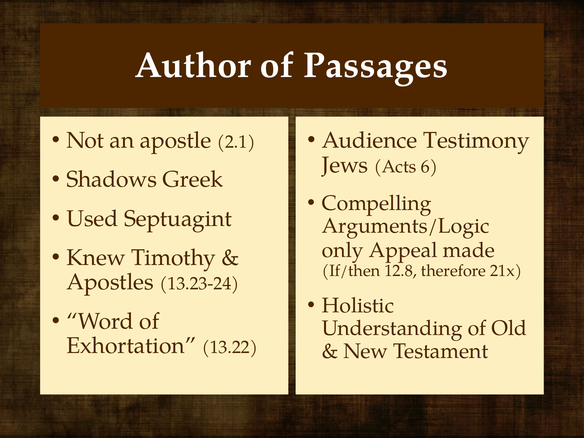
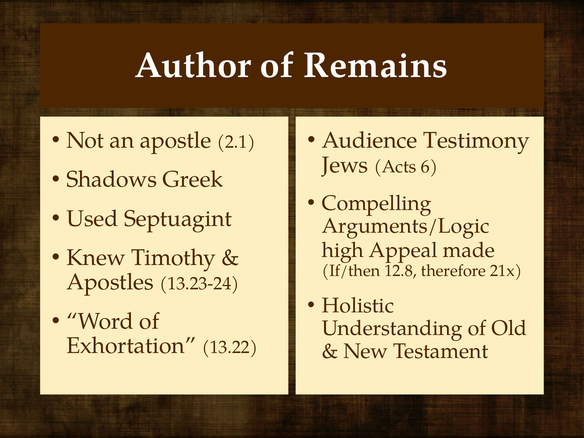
Passages: Passages -> Remains
only: only -> high
